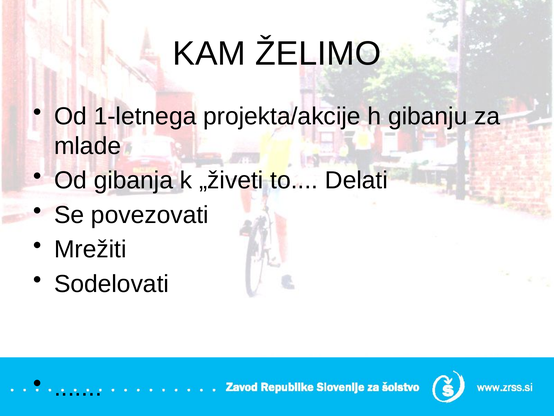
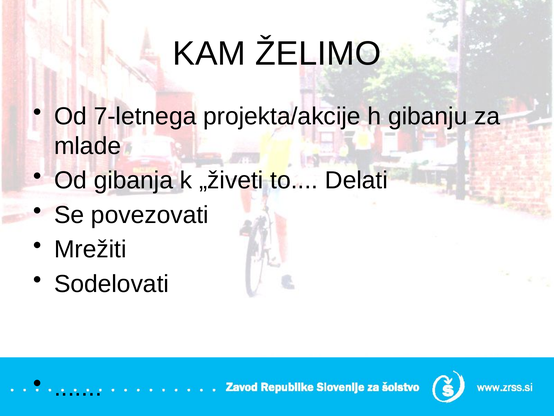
1-letnega: 1-letnega -> 7-letnega
